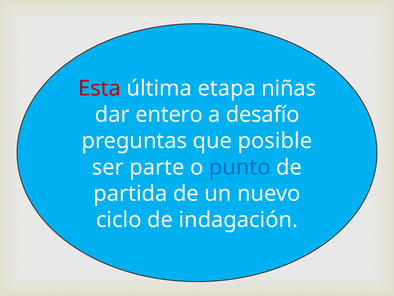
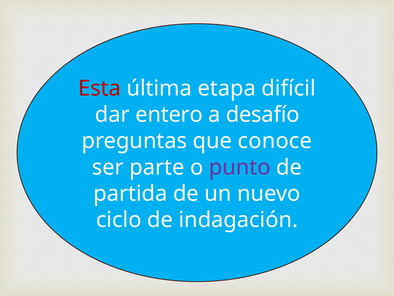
niñas: niñas -> difícil
posible: posible -> conoce
punto colour: blue -> purple
